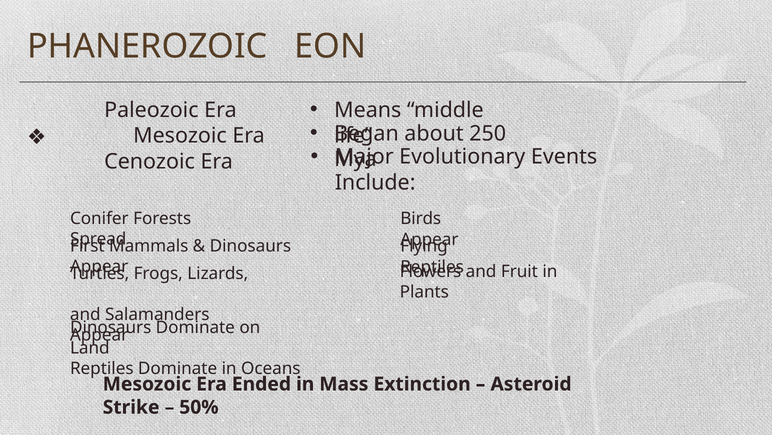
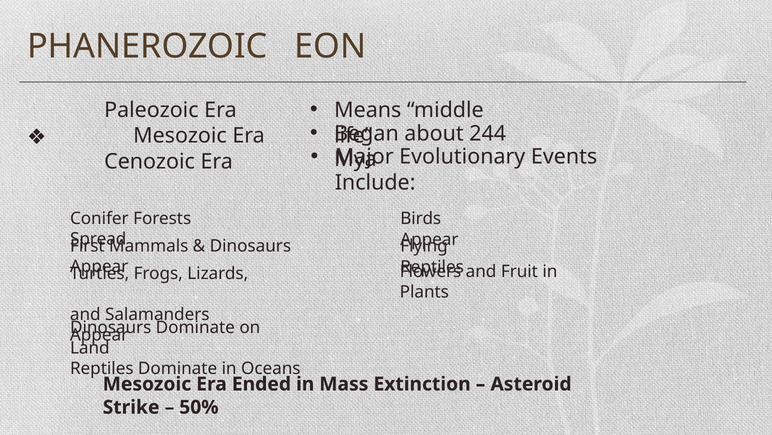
250: 250 -> 244
